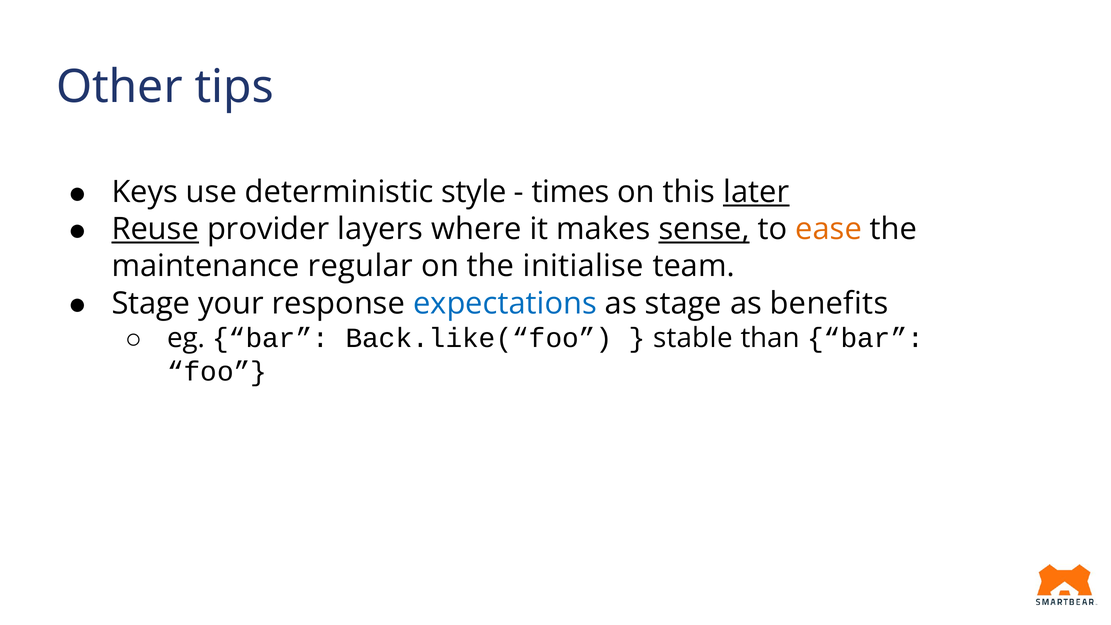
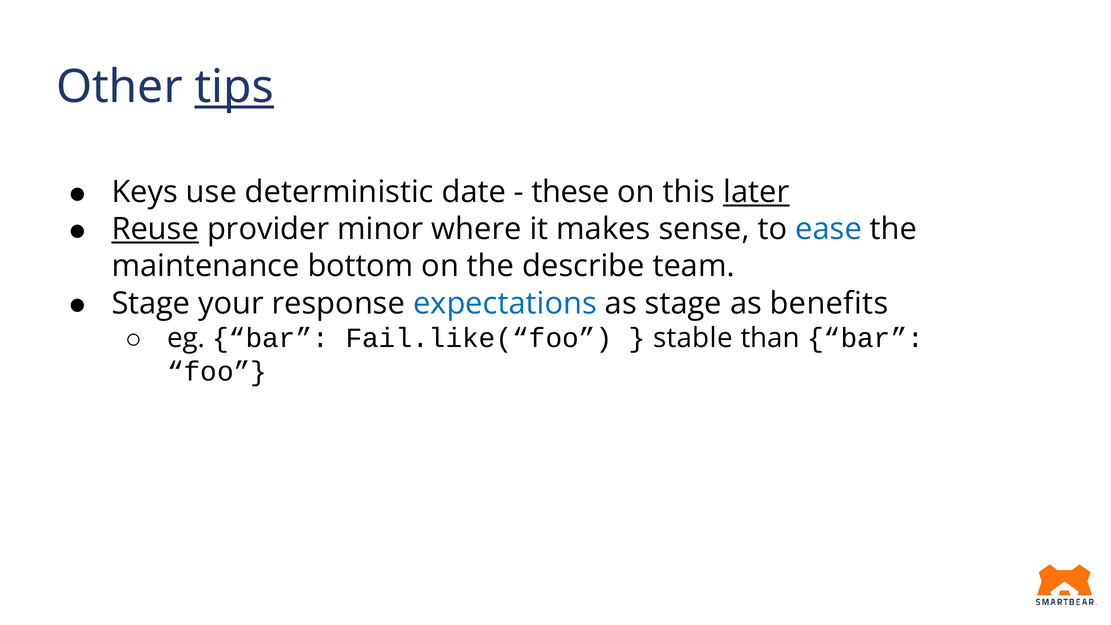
tips underline: none -> present
style: style -> date
times: times -> these
layers: layers -> minor
sense underline: present -> none
ease colour: orange -> blue
regular: regular -> bottom
initialise: initialise -> describe
Back.like(“foo: Back.like(“foo -> Fail.like(“foo
